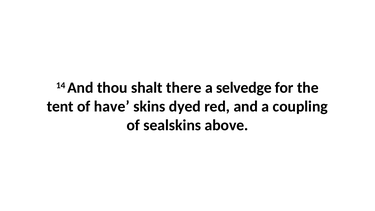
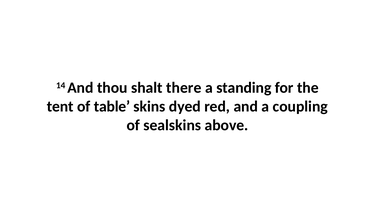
selvedge: selvedge -> standing
have: have -> table
